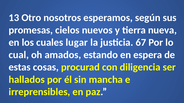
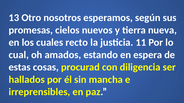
lugar: lugar -> recto
67: 67 -> 11
